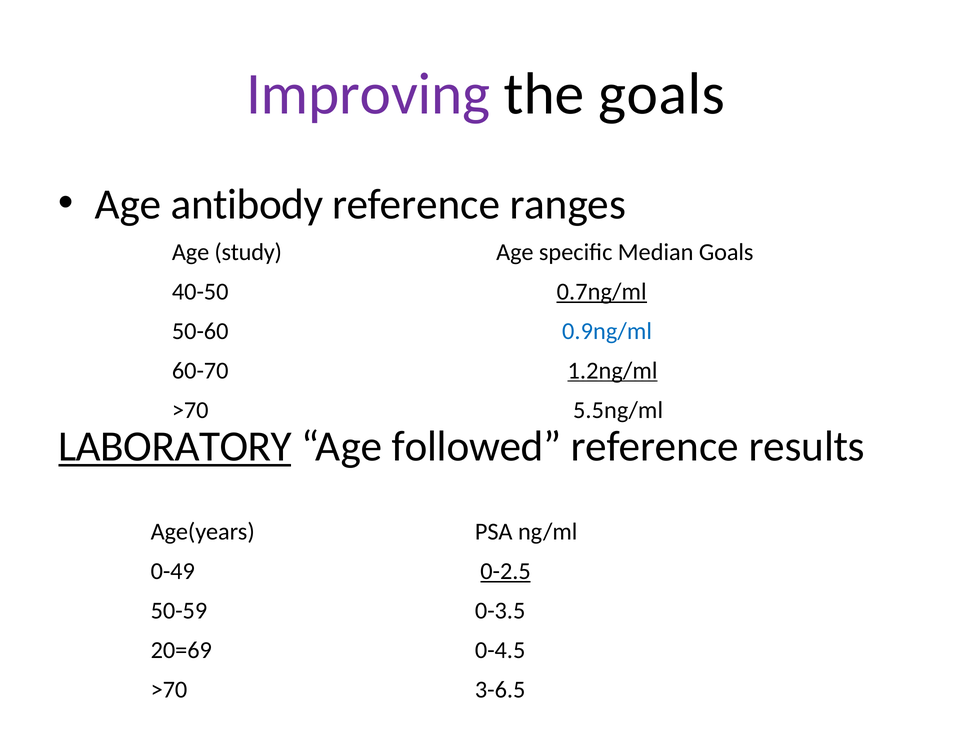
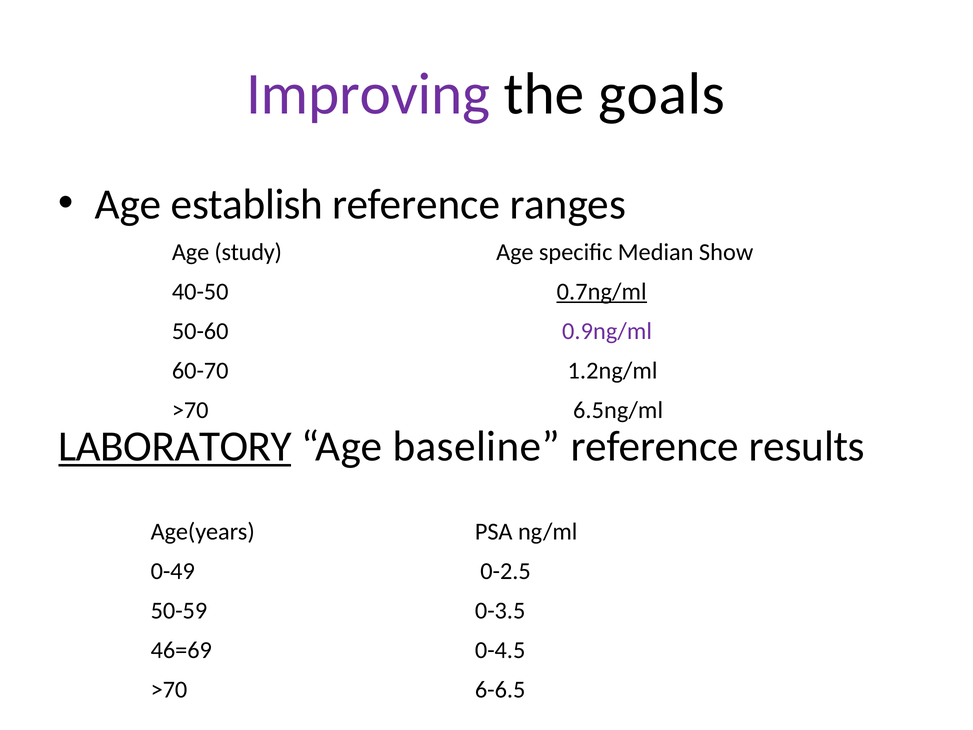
antibody: antibody -> establish
Median Goals: Goals -> Show
0.9ng/ml colour: blue -> purple
1.2ng/ml underline: present -> none
5.5ng/ml: 5.5ng/ml -> 6.5ng/ml
followed: followed -> baseline
0-2.5 underline: present -> none
20=69: 20=69 -> 46=69
3-6.5: 3-6.5 -> 6-6.5
